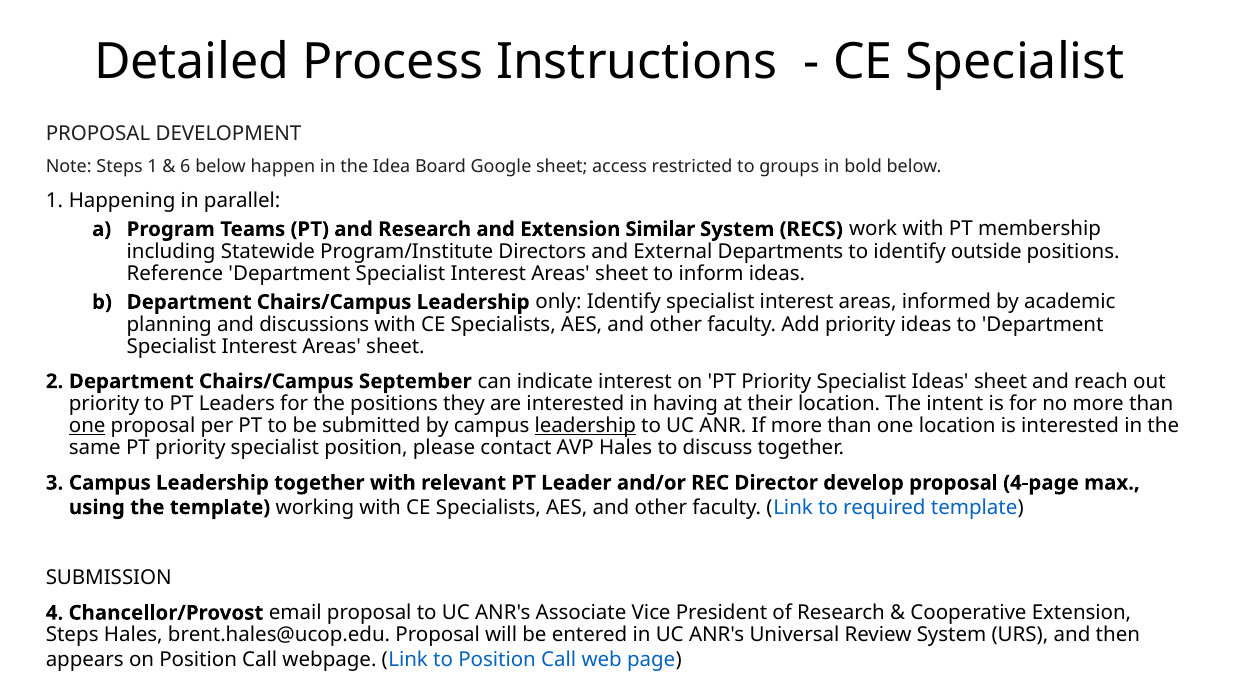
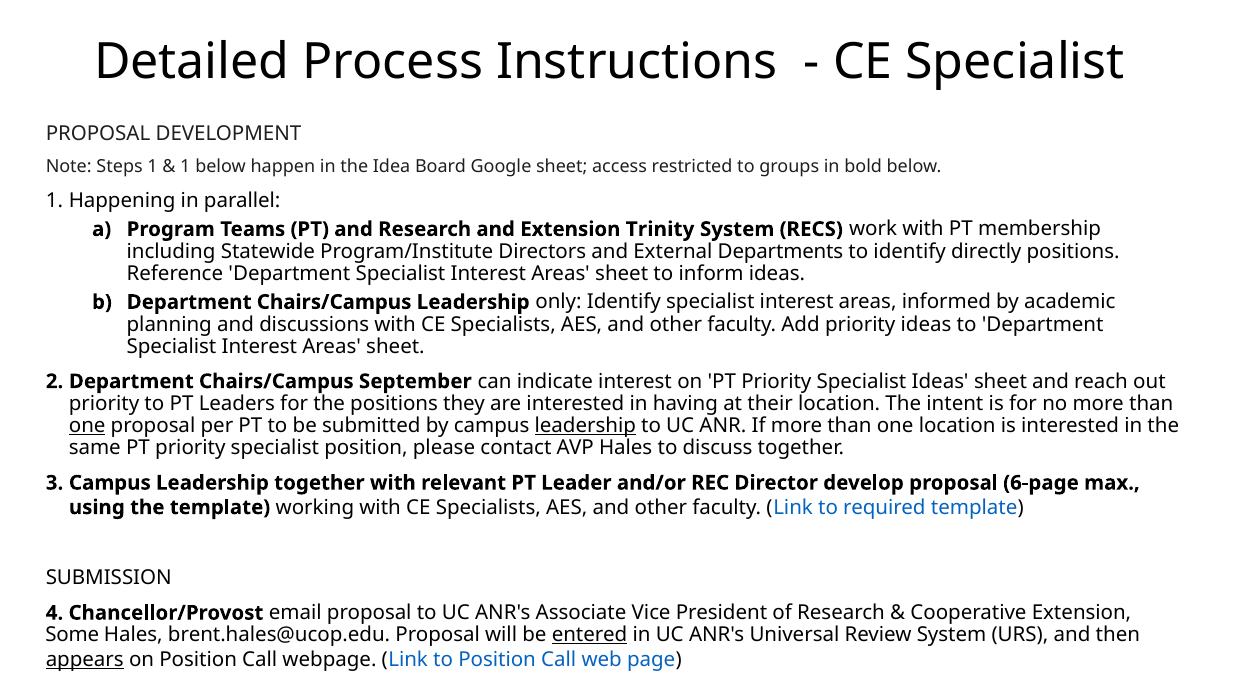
6 at (185, 167): 6 -> 1
Similar: Similar -> Trinity
outside: outside -> directly
4-page: 4-page -> 6-page
Steps at (72, 636): Steps -> Some
entered underline: none -> present
appears underline: none -> present
